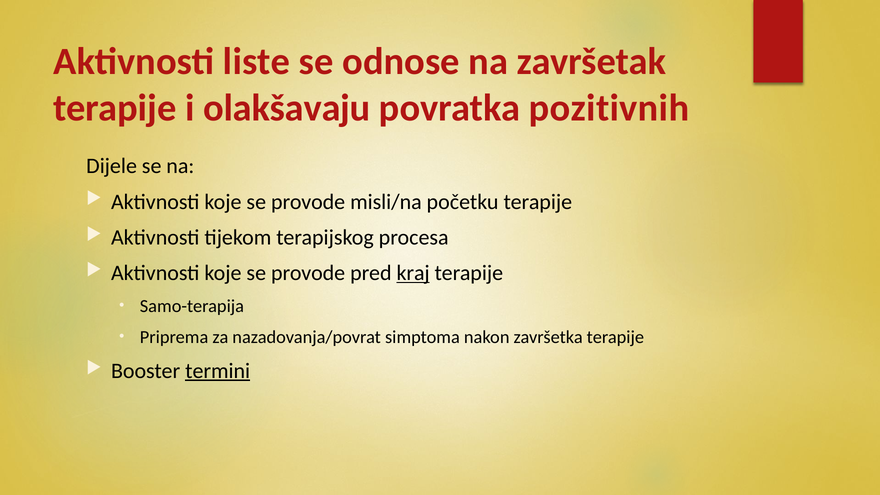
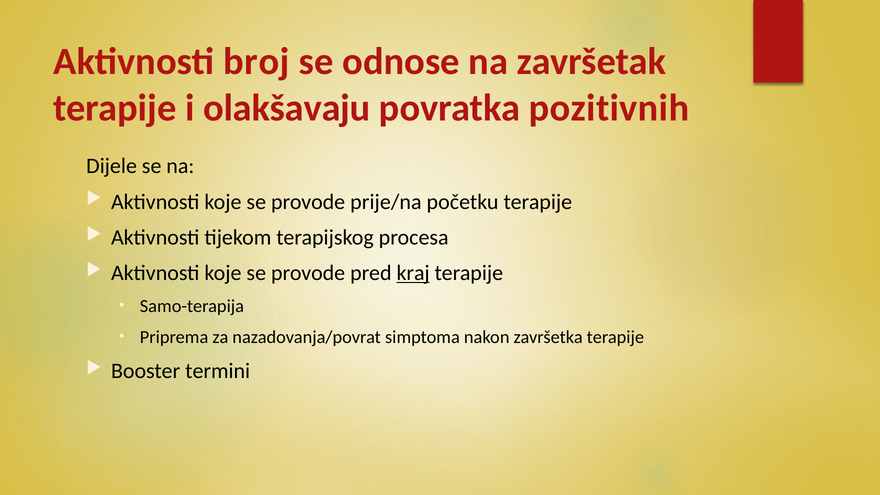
liste: liste -> broj
misli/na: misli/na -> prije/na
termini underline: present -> none
